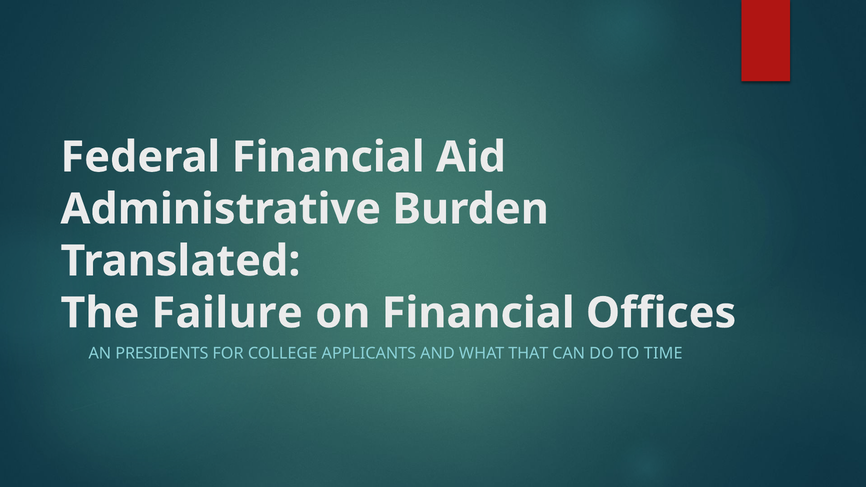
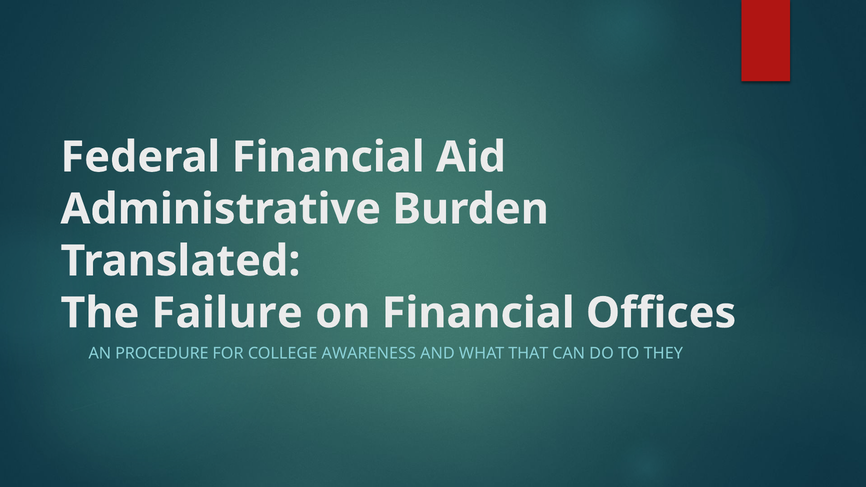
PRESIDENTS: PRESIDENTS -> PROCEDURE
APPLICANTS: APPLICANTS -> AWARENESS
TIME: TIME -> THEY
